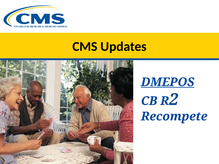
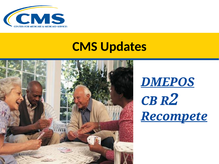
Recompete underline: none -> present
